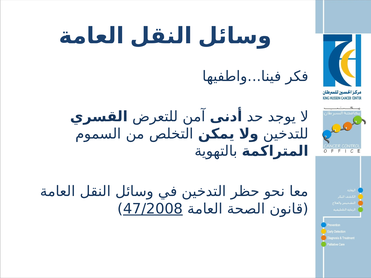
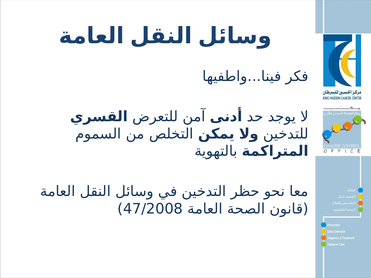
47/2008 underline: present -> none
